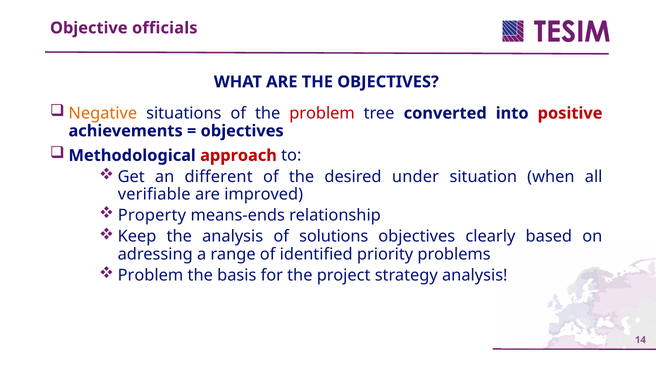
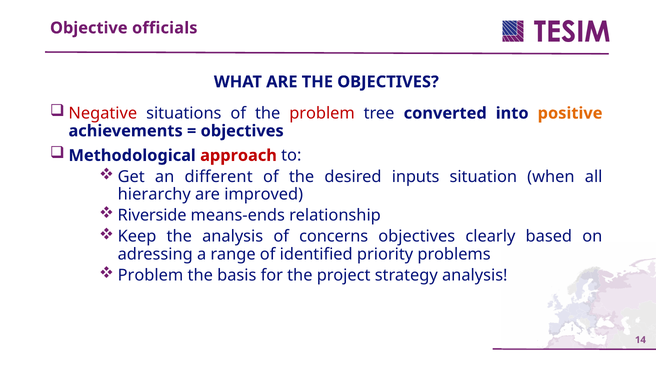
Negative colour: orange -> red
positive colour: red -> orange
under: under -> inputs
verifiable: verifiable -> hierarchy
Property: Property -> Riverside
solutions: solutions -> concerns
